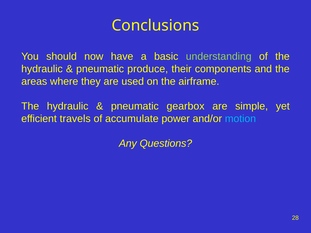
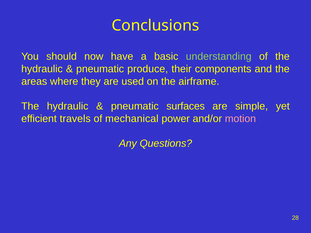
gearbox: gearbox -> surfaces
accumulate: accumulate -> mechanical
motion colour: light blue -> pink
